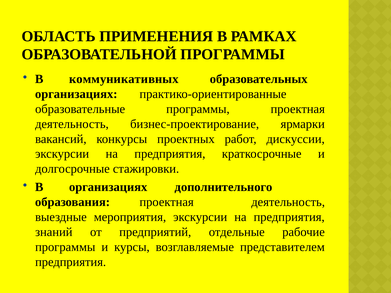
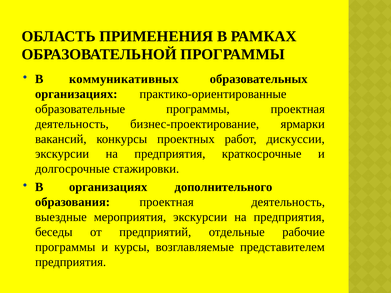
знаний: знаний -> беседы
